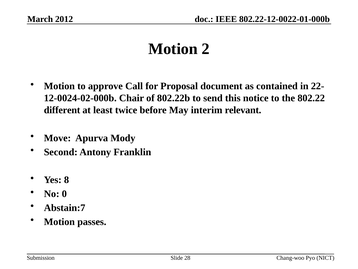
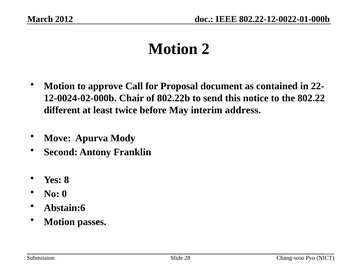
relevant: relevant -> address
Abstain:7: Abstain:7 -> Abstain:6
